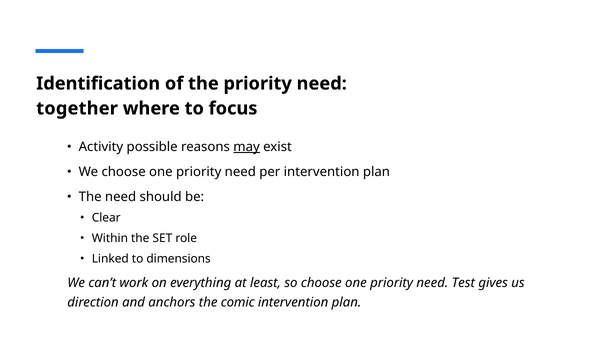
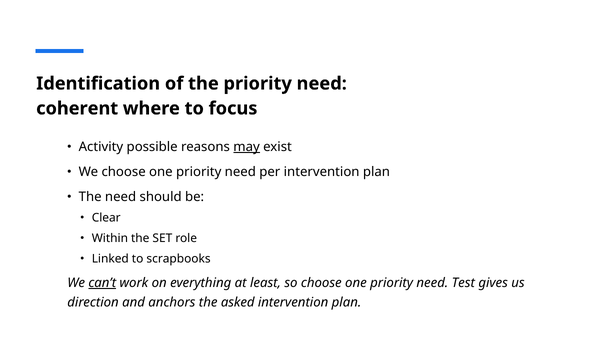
together: together -> coherent
dimensions: dimensions -> scrapbooks
can’t underline: none -> present
comic: comic -> asked
